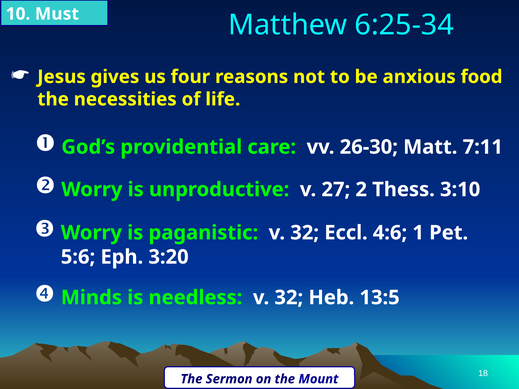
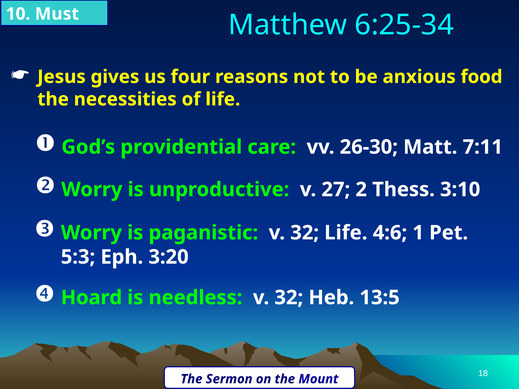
32 Eccl: Eccl -> Life
5:6: 5:6 -> 5:3
Minds: Minds -> Hoard
